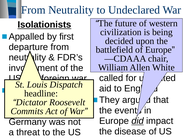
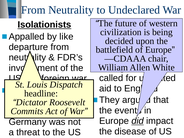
by first: first -> like
